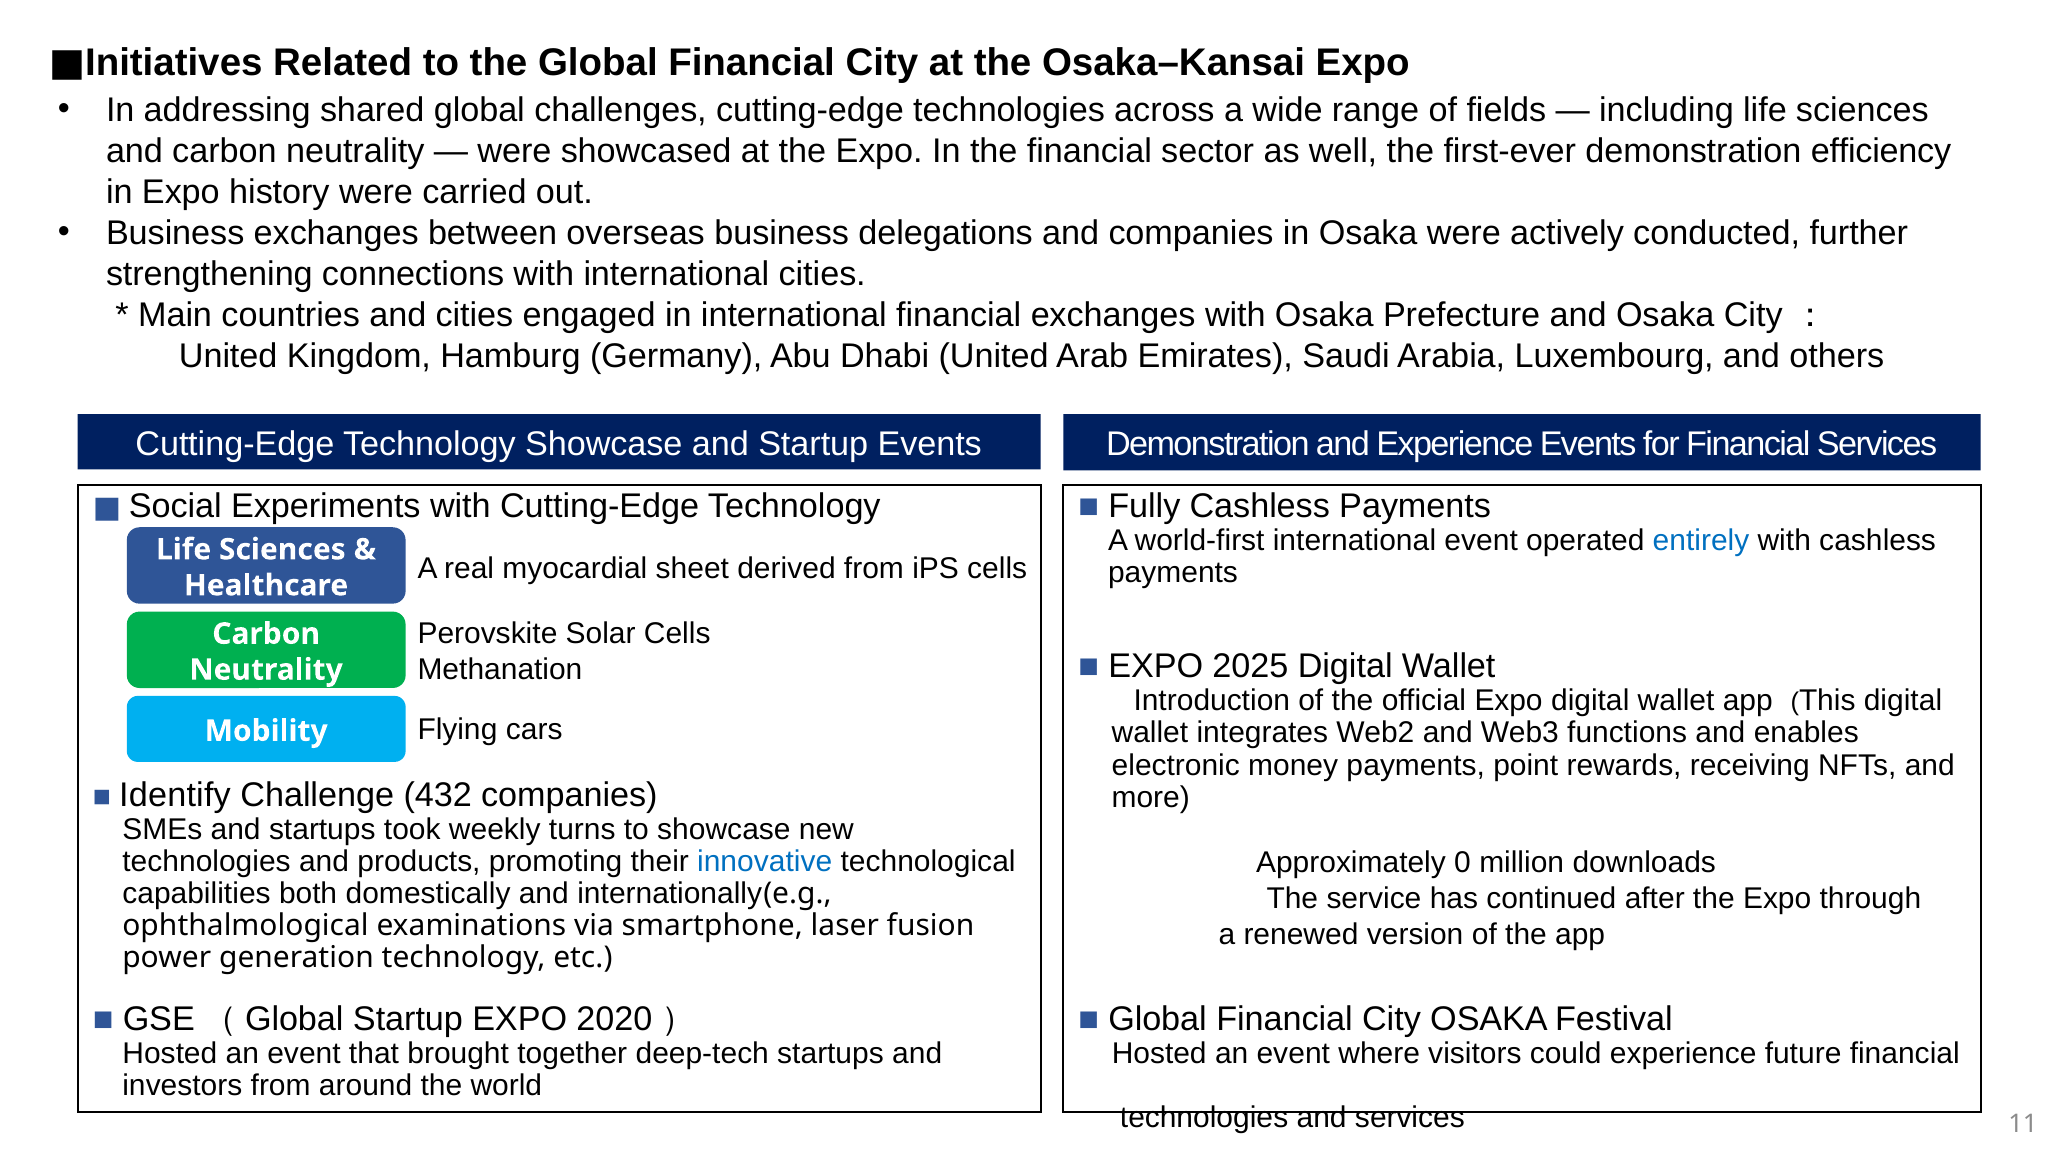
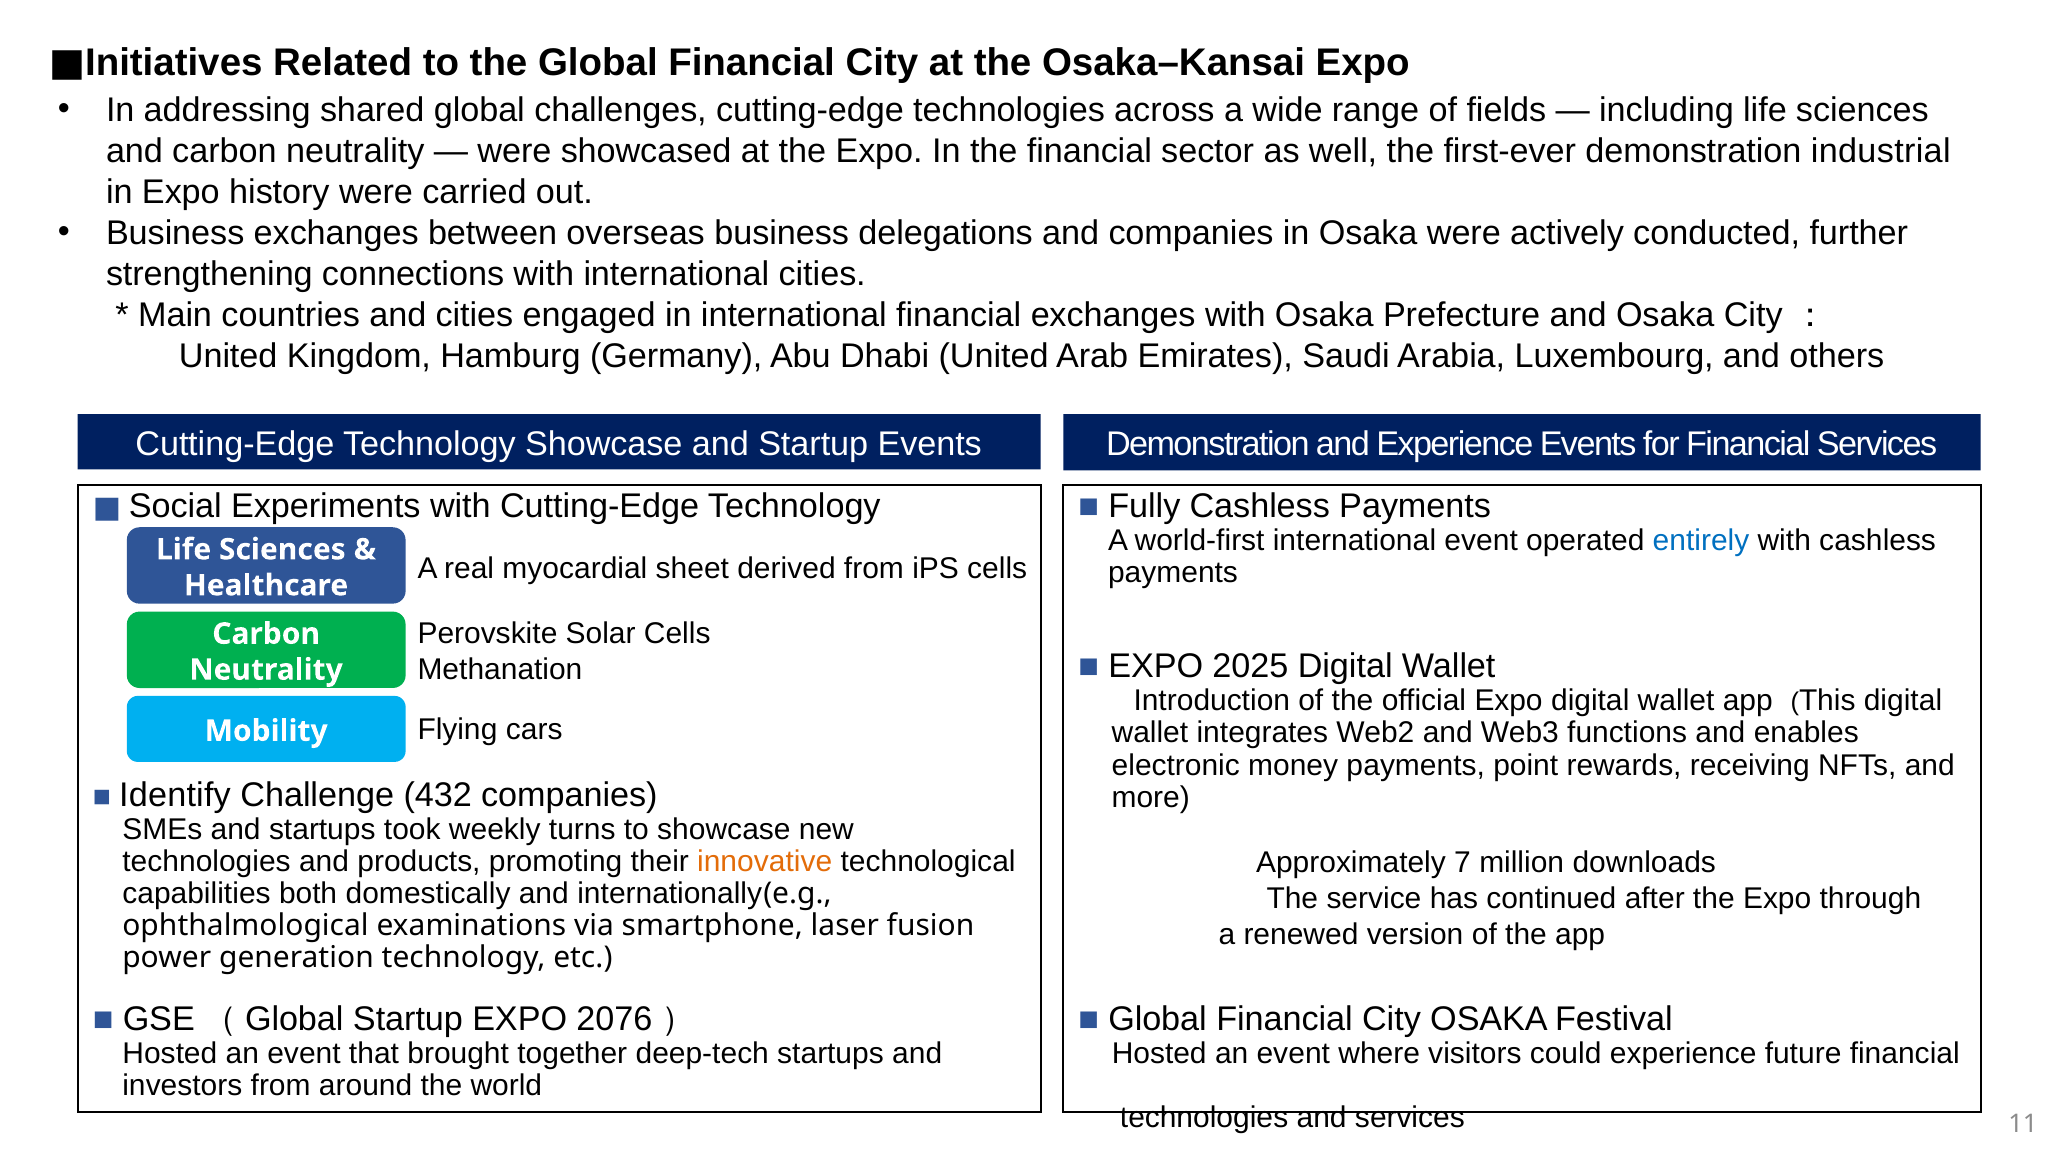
efficiency: efficiency -> industrial
innovative colour: blue -> orange
0: 0 -> 7
2020: 2020 -> 2076
